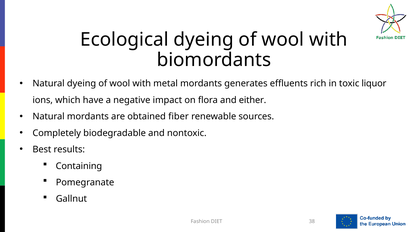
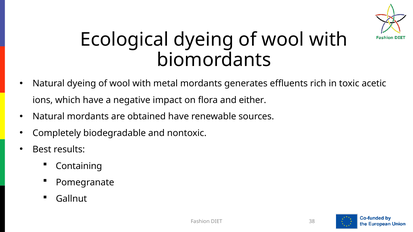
liquor: liquor -> acetic
obtained fiber: fiber -> have
